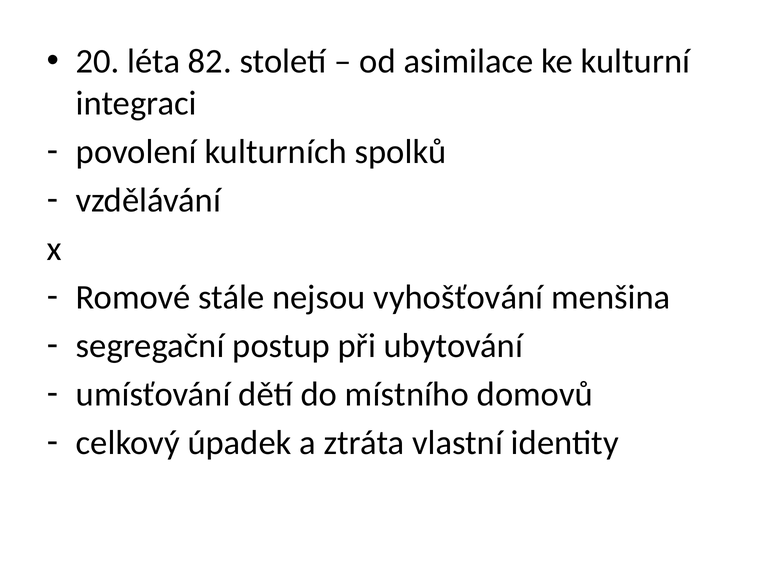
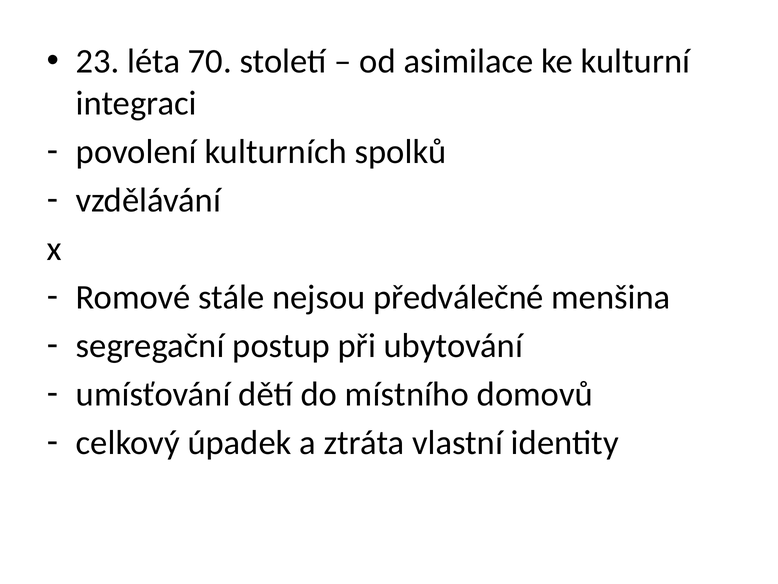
20: 20 -> 23
82: 82 -> 70
vyhošťování: vyhošťování -> předválečné
